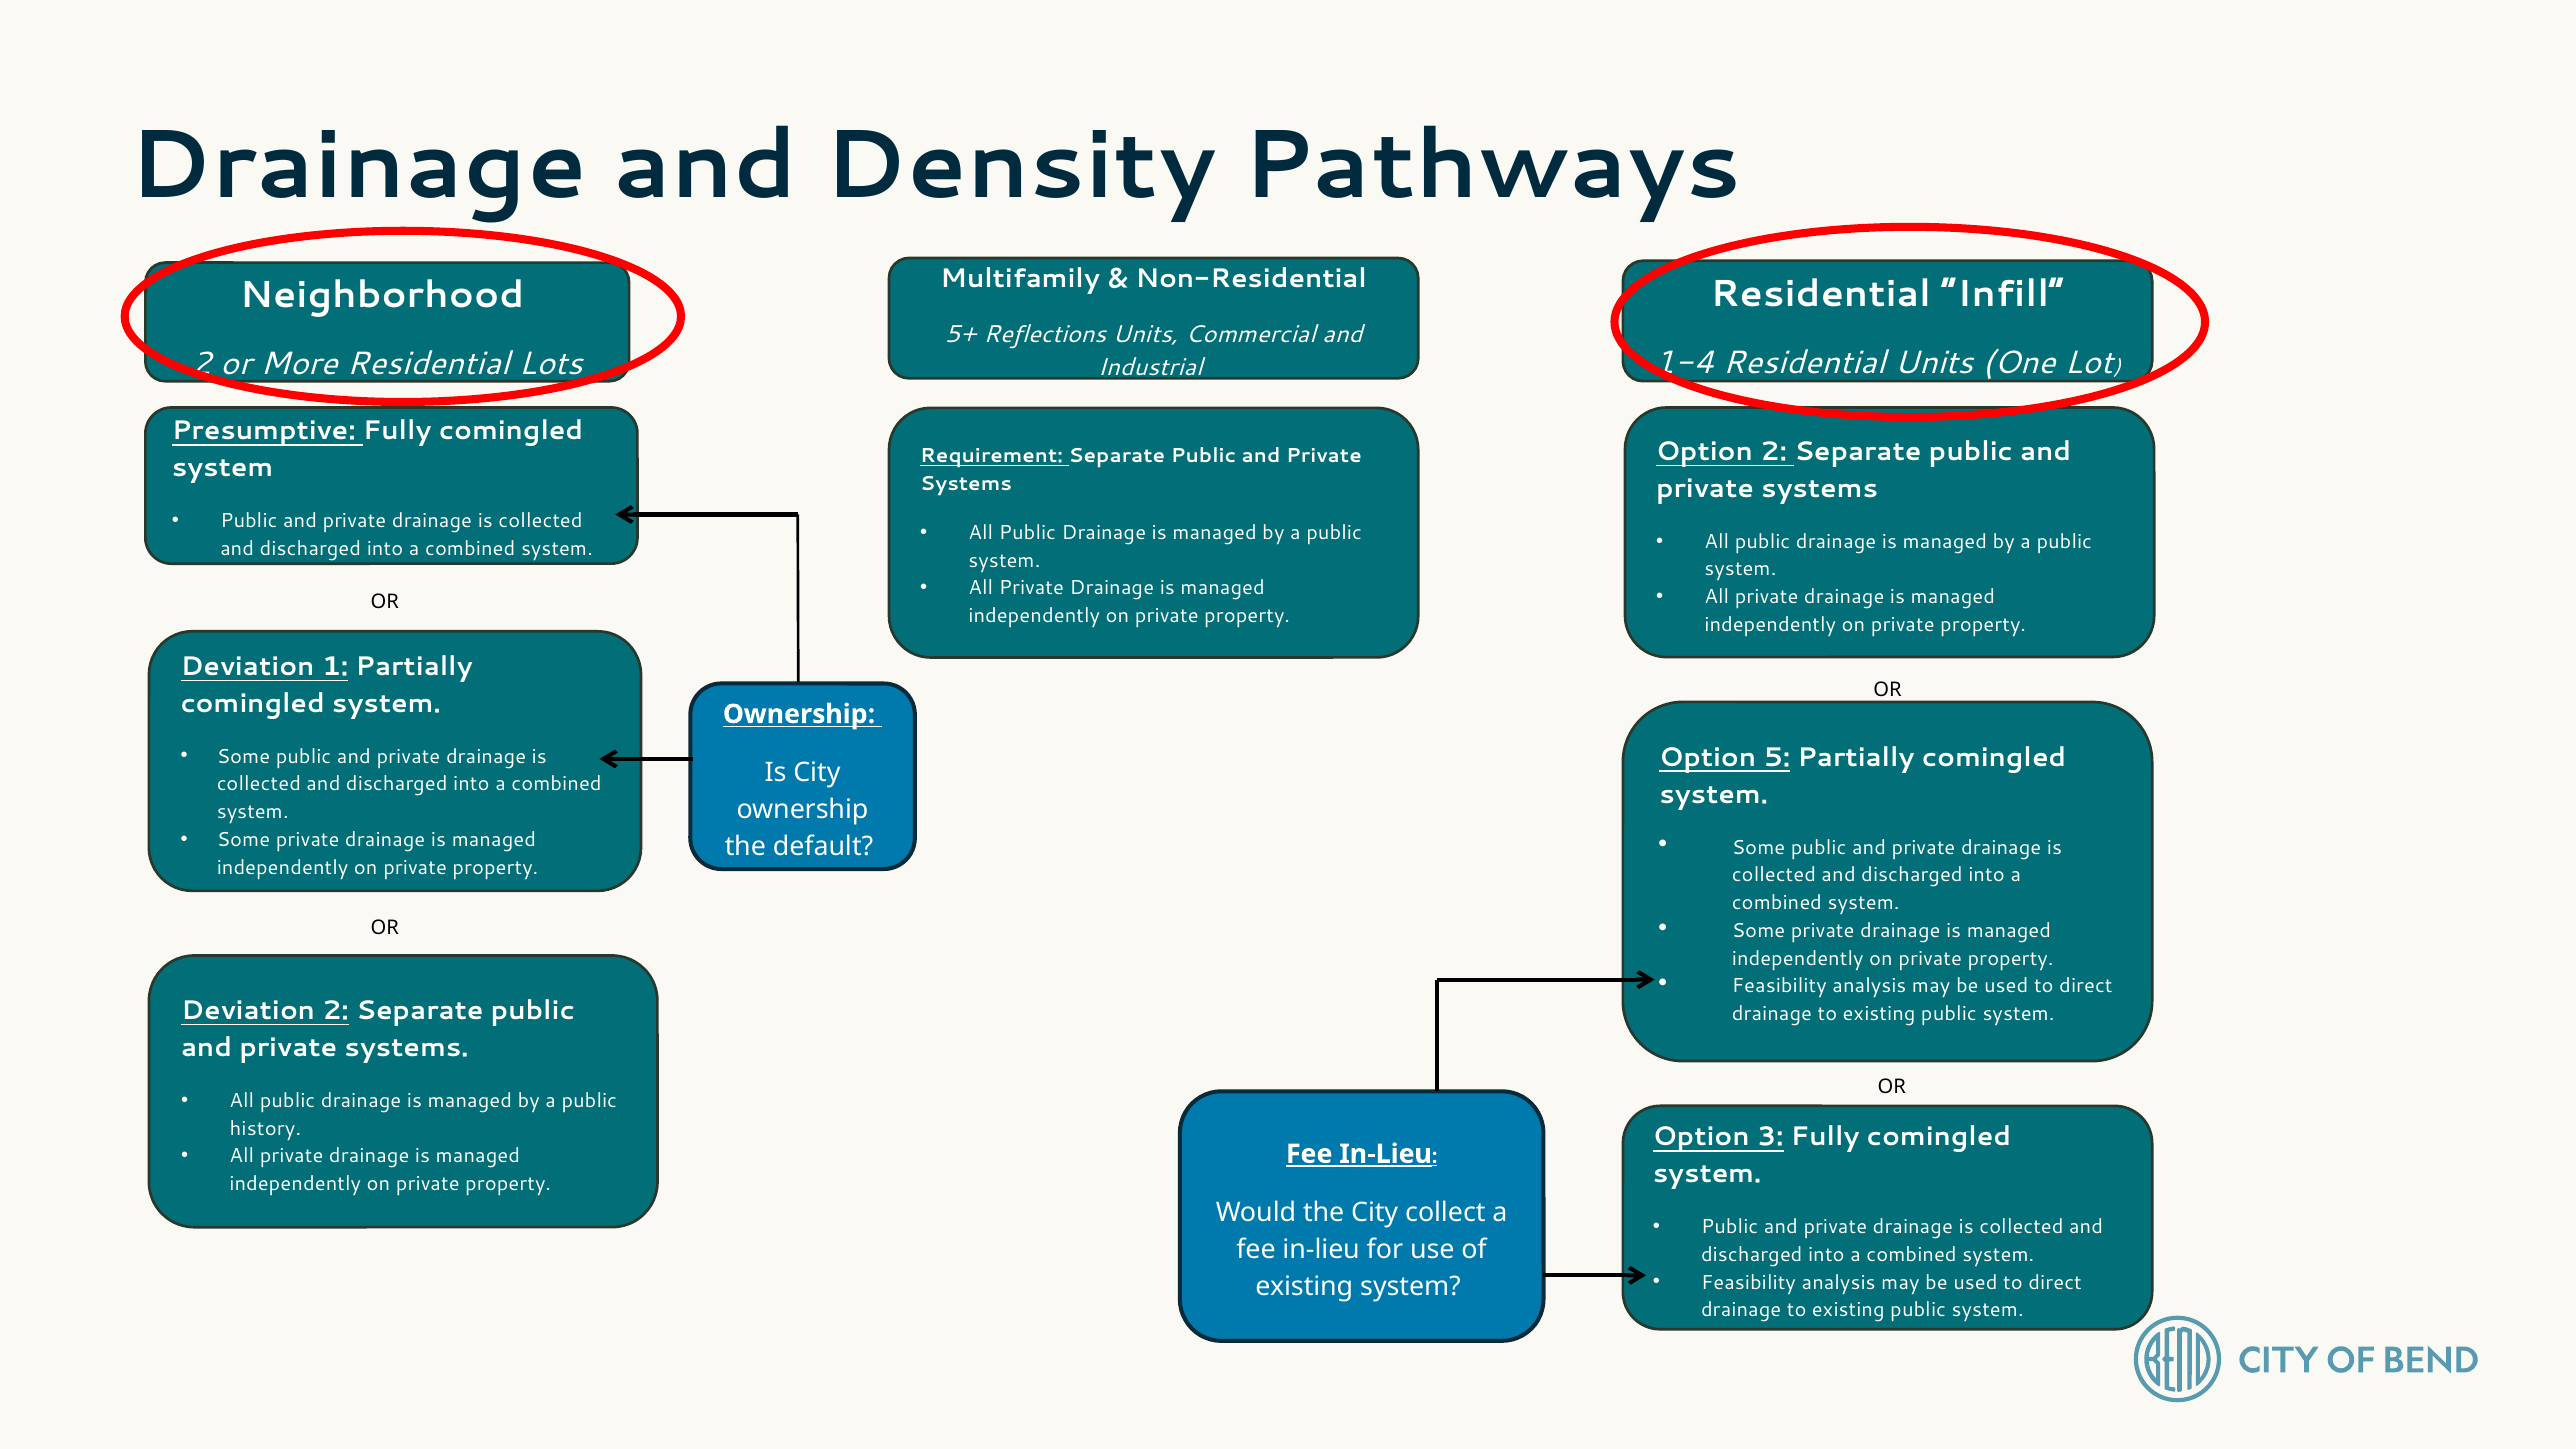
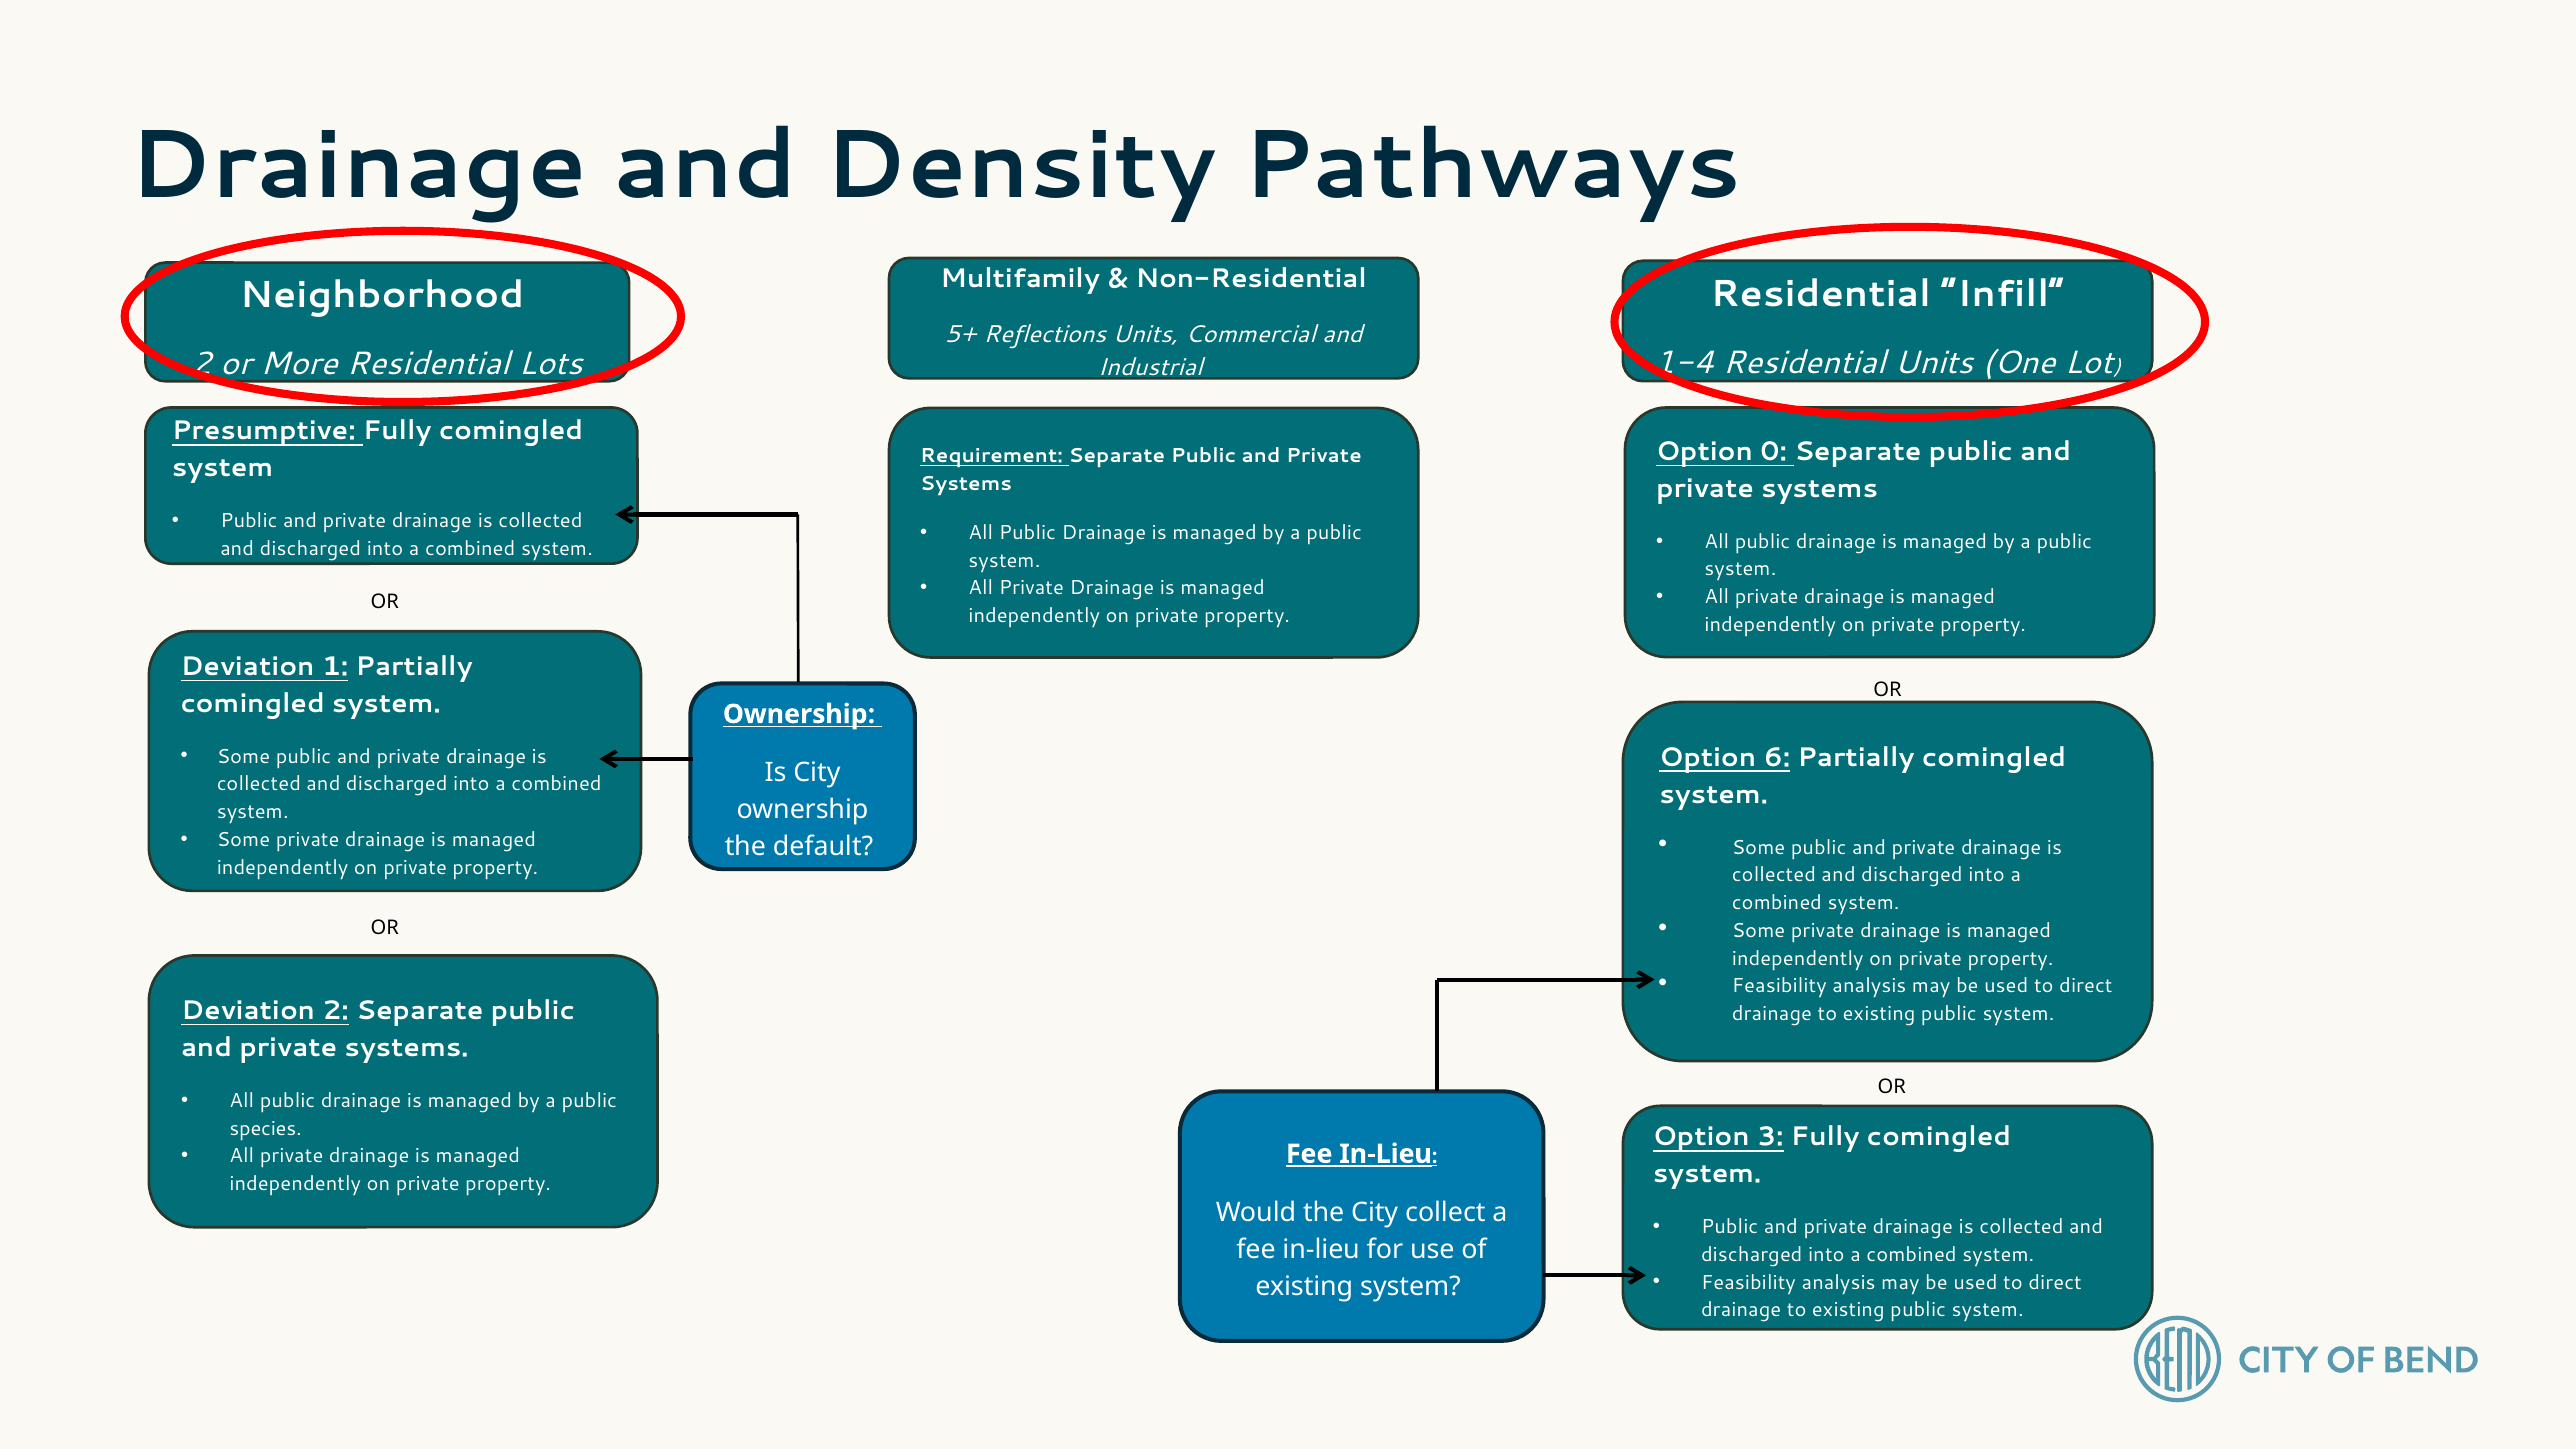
Option 2: 2 -> 0
5: 5 -> 6
history: history -> species
